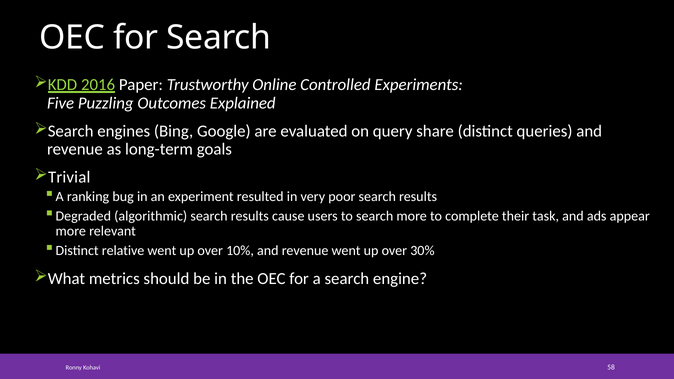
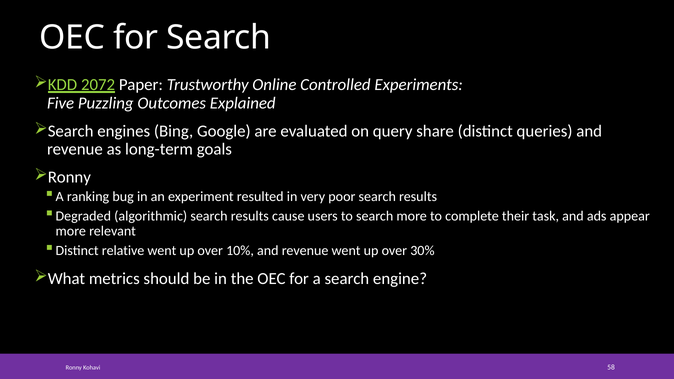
2016: 2016 -> 2072
Trivial at (69, 177): Trivial -> Ronny
